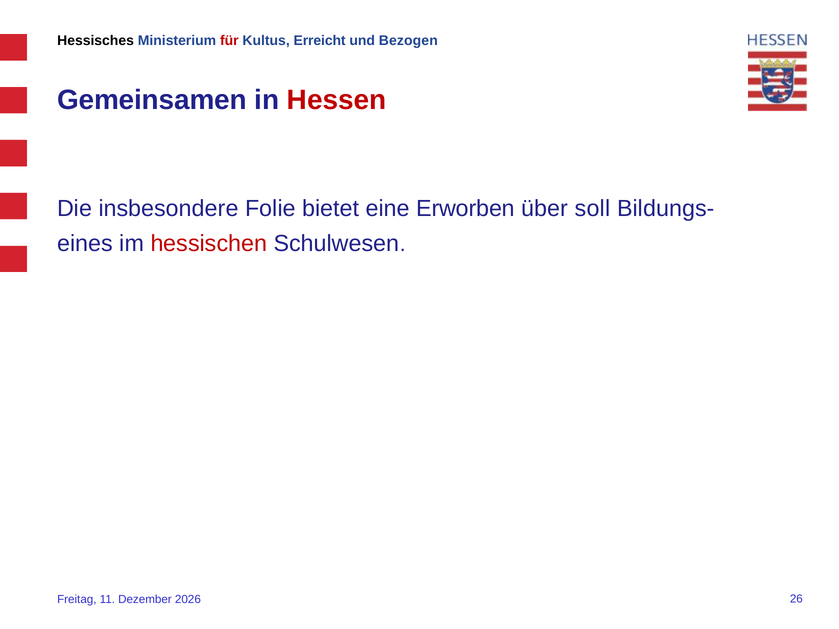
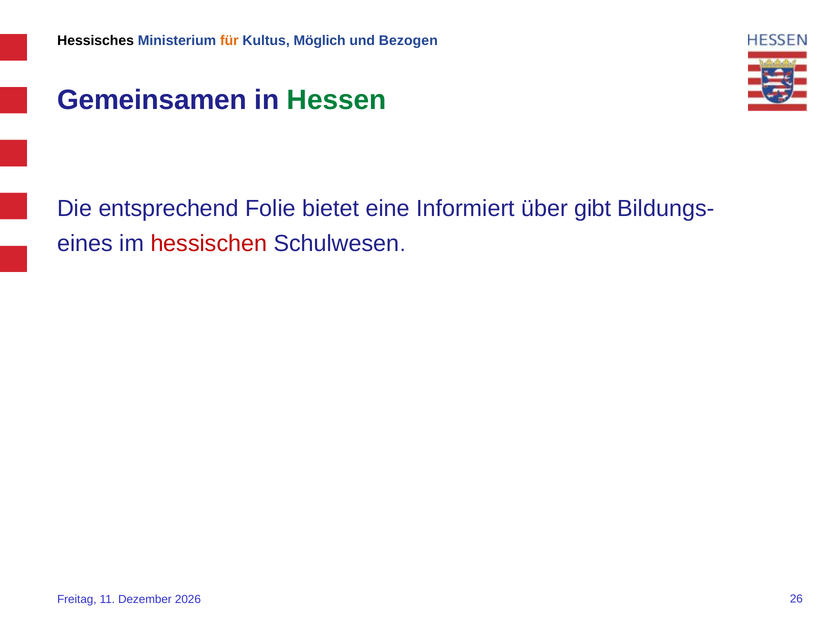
für colour: red -> orange
Erreicht: Erreicht -> Möglich
Hessen colour: red -> green
insbesondere: insbesondere -> entsprechend
Erworben: Erworben -> Informiert
soll: soll -> gibt
